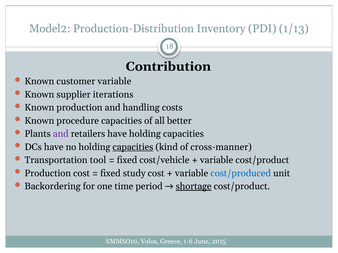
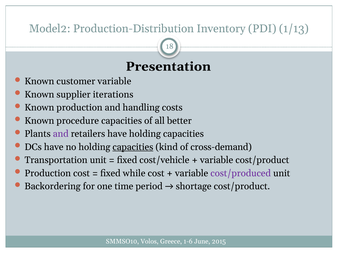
Contribution: Contribution -> Presentation
cross-manner: cross-manner -> cross-demand
Transportation tool: tool -> unit
study: study -> while
cost/produced colour: blue -> purple
shortage underline: present -> none
